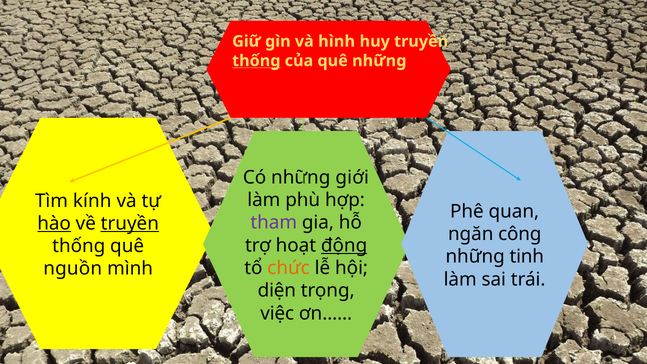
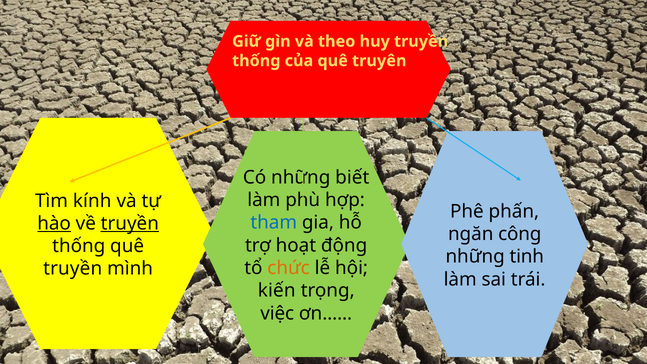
hình: hình -> theo
thống at (256, 61) underline: present -> none
quê những: những -> truyên
giới: giới -> biết
quan: quan -> phấn
tham colour: purple -> blue
động underline: present -> none
nguồn at (73, 269): nguồn -> truyền
diện: diện -> kiến
